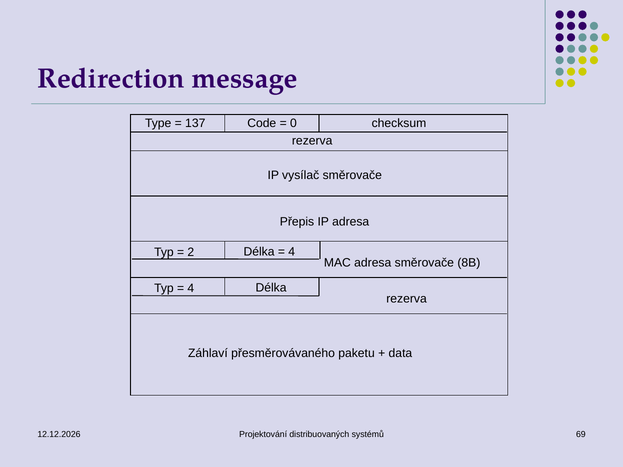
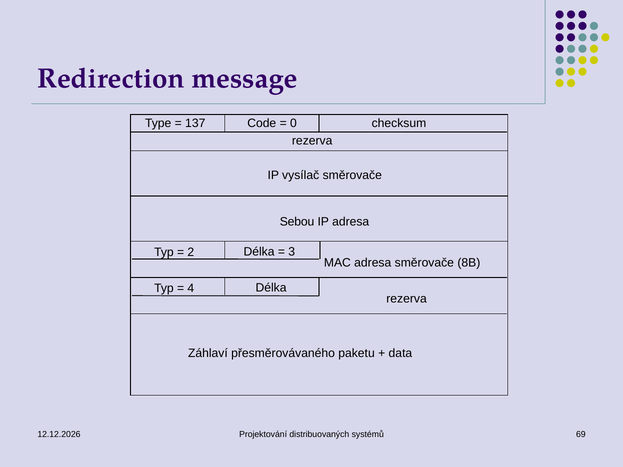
Přepis: Přepis -> Sebou
4 at (292, 252): 4 -> 3
